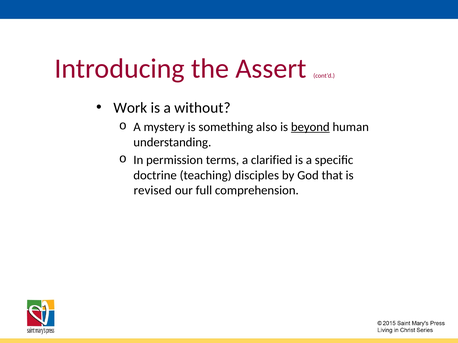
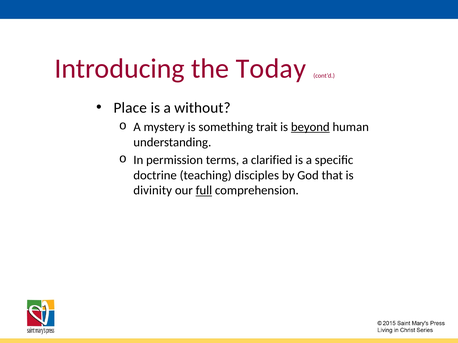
Assert: Assert -> Today
Work: Work -> Place
also: also -> trait
revised: revised -> divinity
full underline: none -> present
